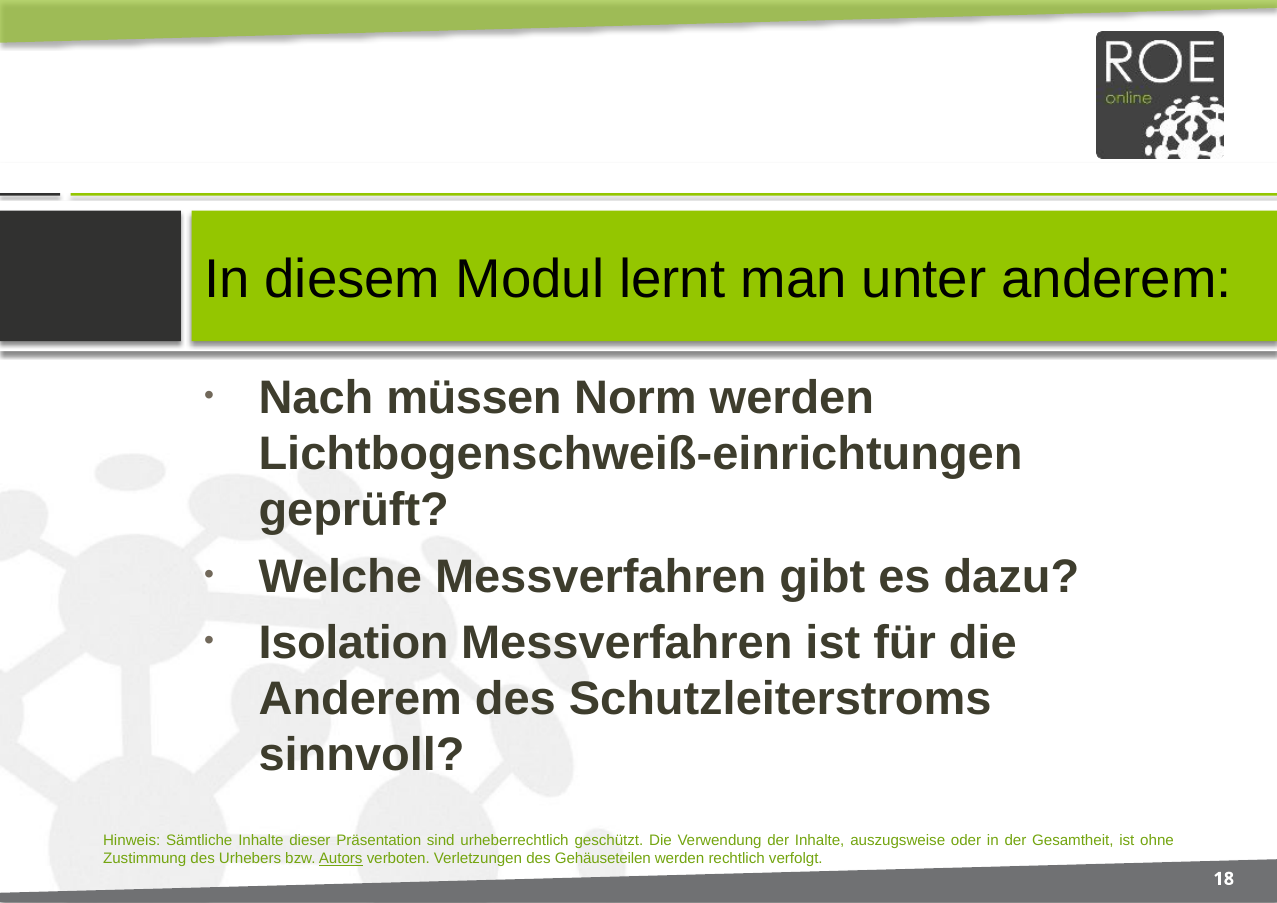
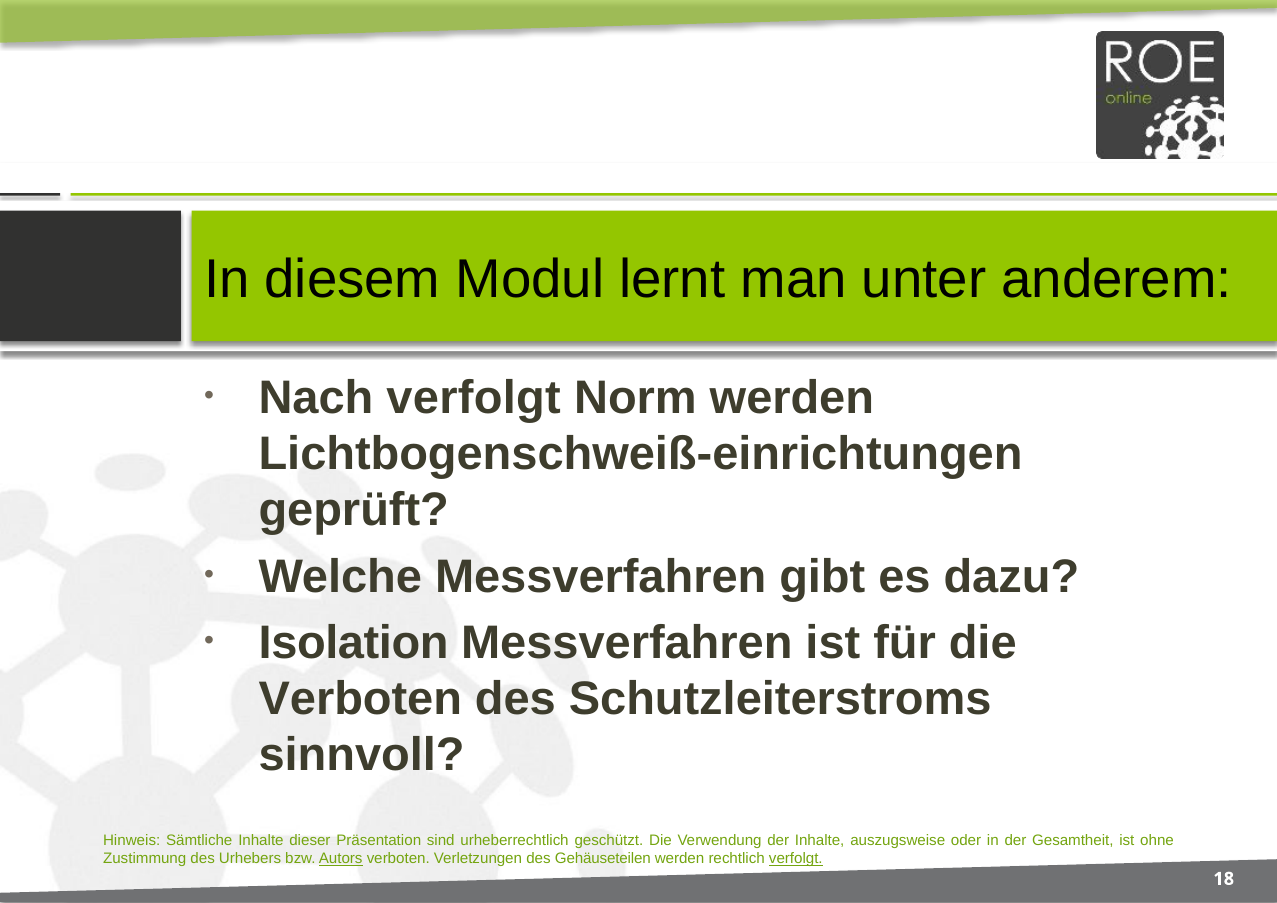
Nach müssen: müssen -> verfolgt
Anderem at (360, 699): Anderem -> Verboten
verfolgt at (796, 859) underline: none -> present
